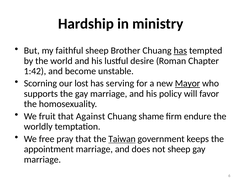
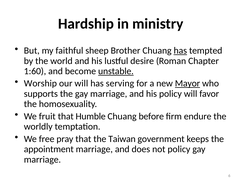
1:42: 1:42 -> 1:60
unstable underline: none -> present
Scorning: Scorning -> Worship
our lost: lost -> will
Against: Against -> Humble
shame: shame -> before
Taiwan underline: present -> none
not sheep: sheep -> policy
